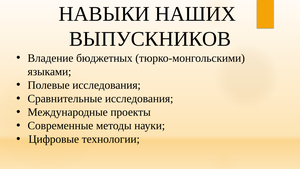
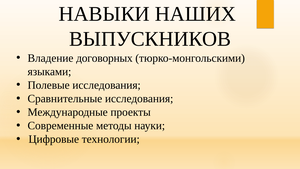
бюджетных: бюджетных -> договорных
